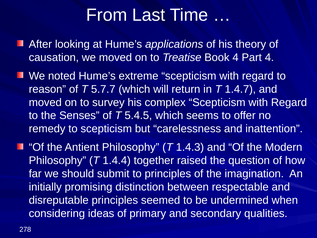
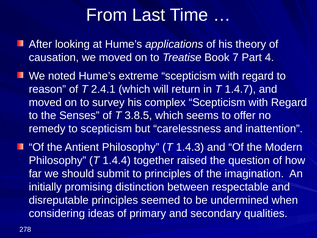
Book 4: 4 -> 7
5.7.7: 5.7.7 -> 2.4.1
5.4.5: 5.4.5 -> 3.8.5
